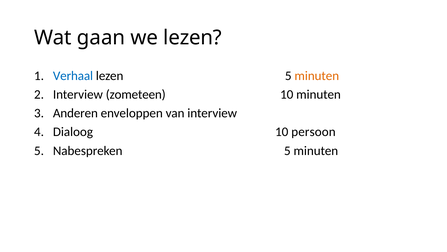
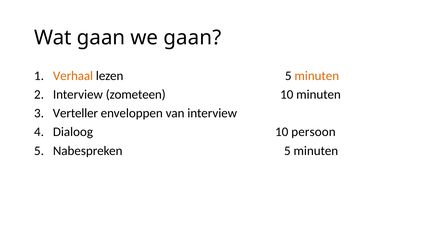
we lezen: lezen -> gaan
Verhaal colour: blue -> orange
Anderen: Anderen -> Verteller
